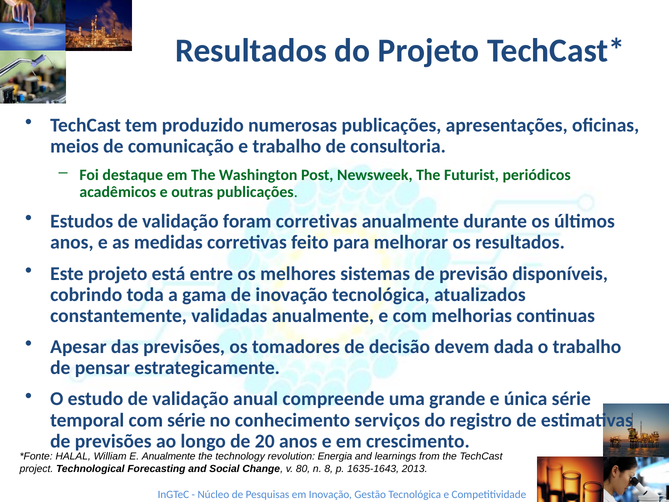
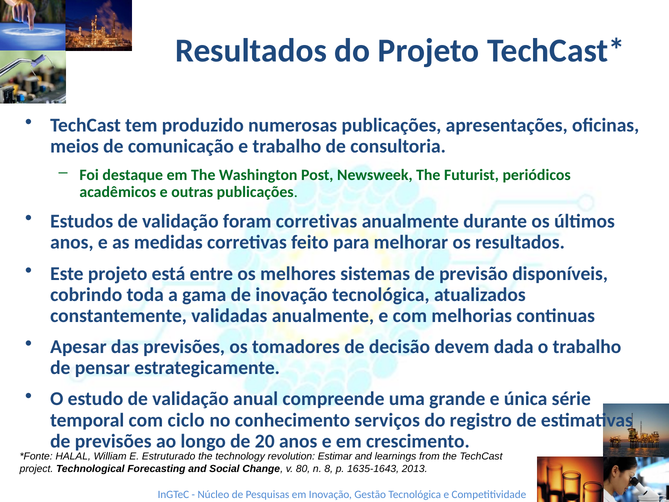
com série: série -> ciclo
E Anualmente: Anualmente -> Estruturado
Energia: Energia -> Estimar
